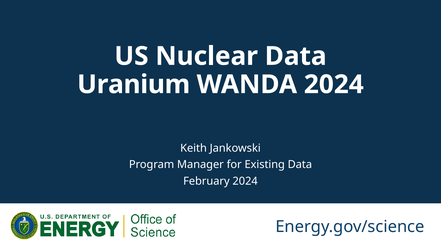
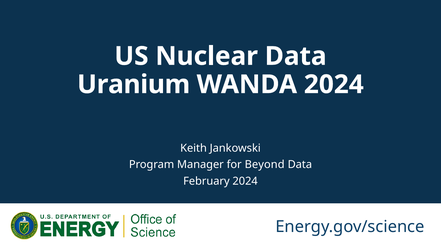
Existing: Existing -> Beyond
